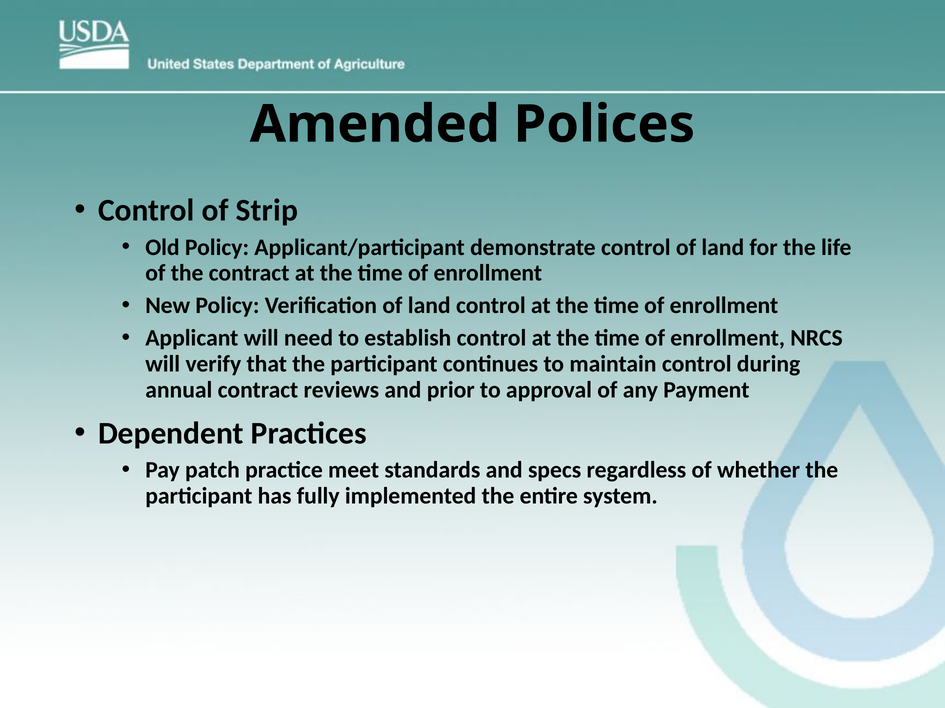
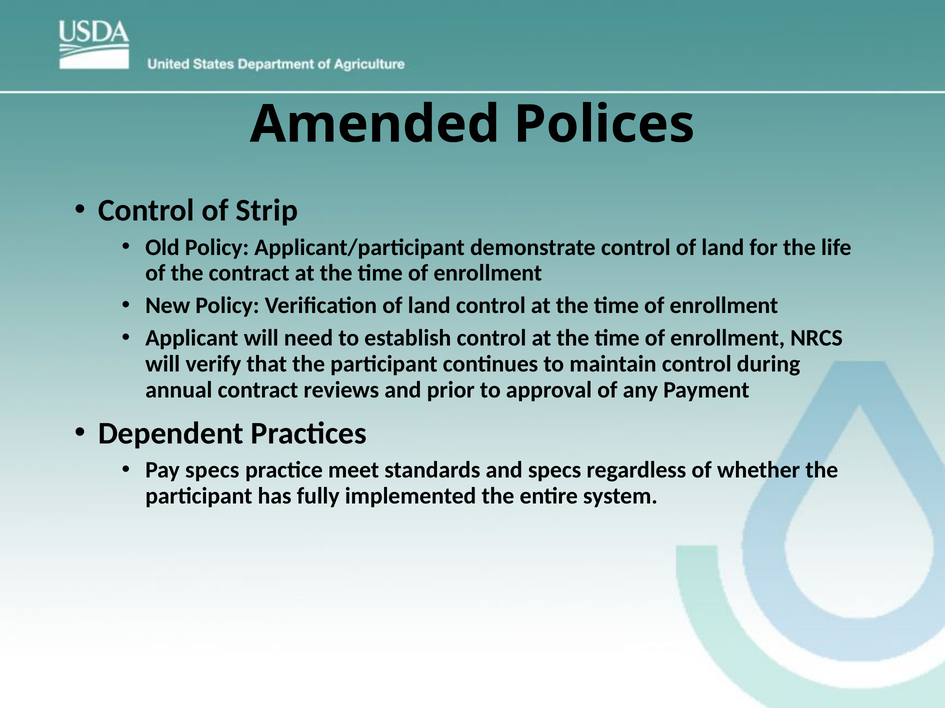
Pay patch: patch -> specs
